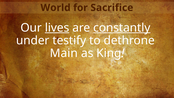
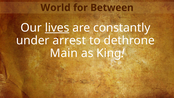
Sacrifice: Sacrifice -> Between
constantly underline: present -> none
testify: testify -> arrest
